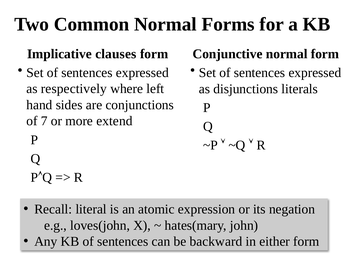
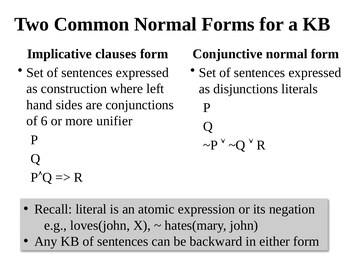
respectively: respectively -> construction
7: 7 -> 6
extend: extend -> unifier
